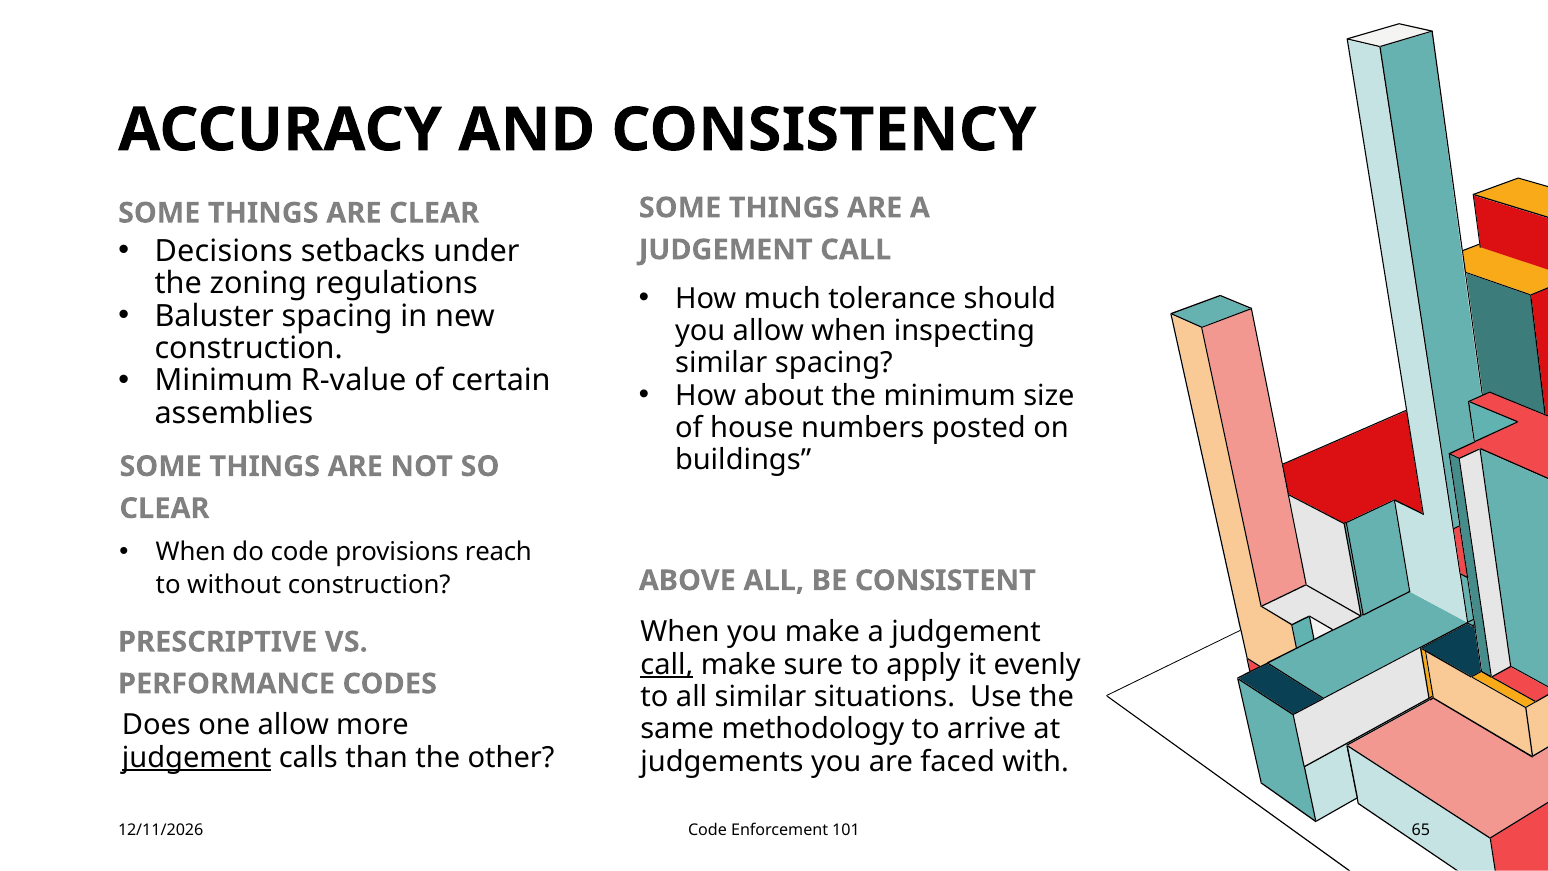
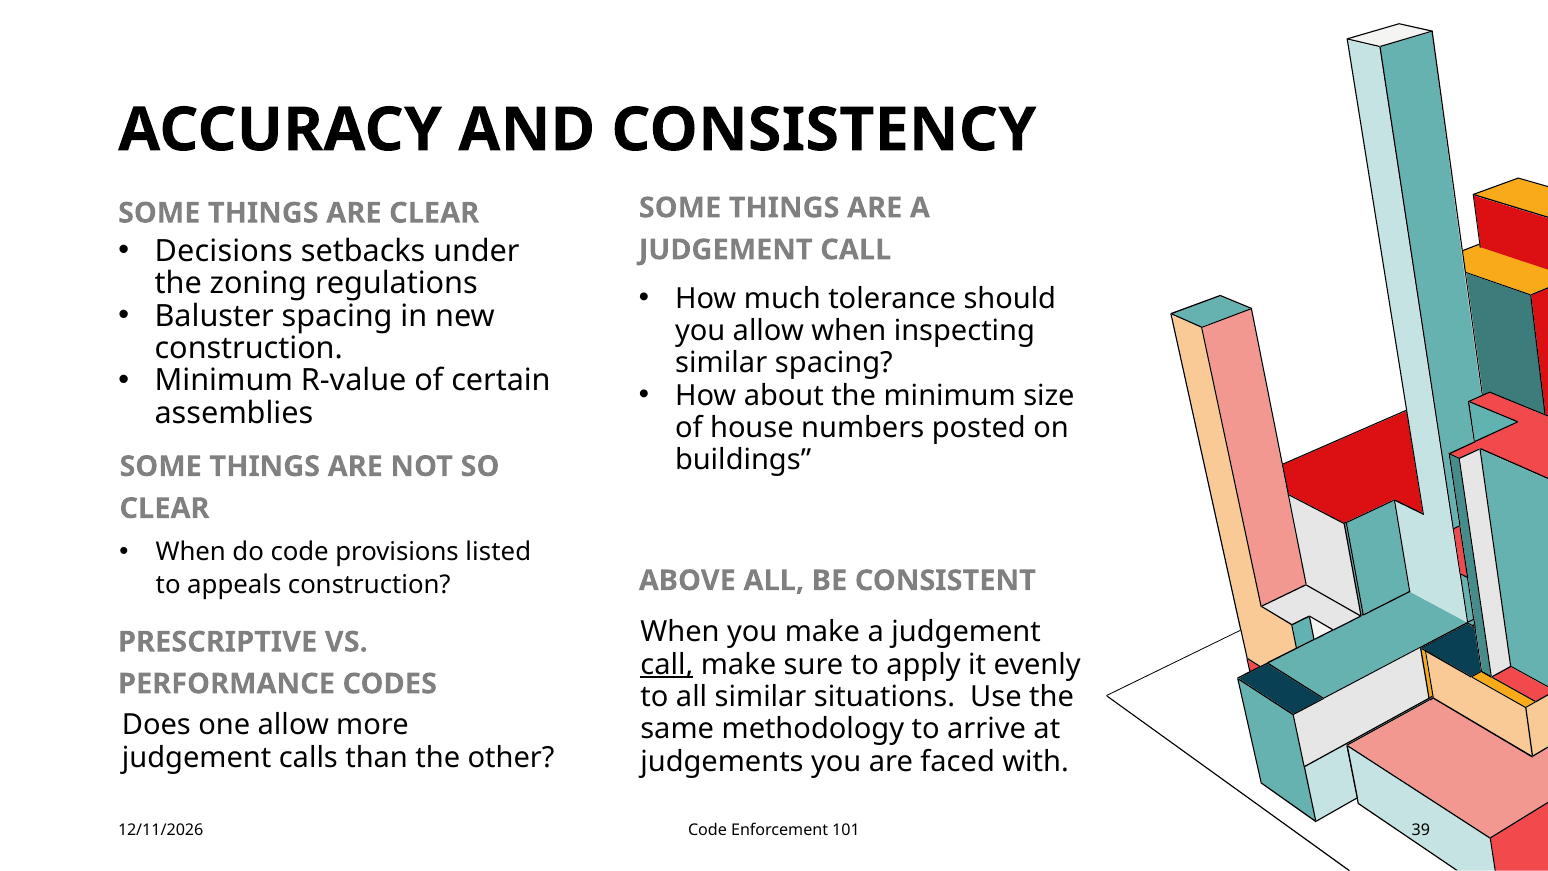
reach: reach -> listed
without: without -> appeals
judgement at (197, 757) underline: present -> none
65: 65 -> 39
